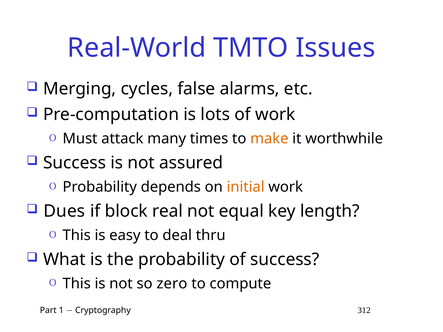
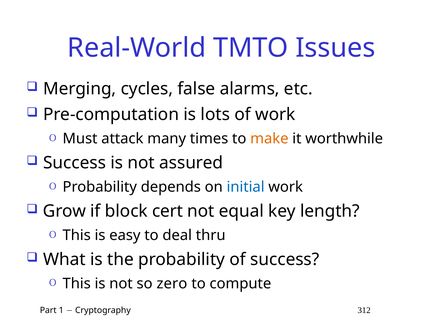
initial colour: orange -> blue
Dues: Dues -> Grow
real: real -> cert
